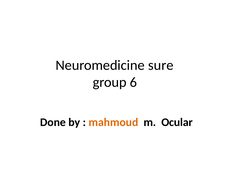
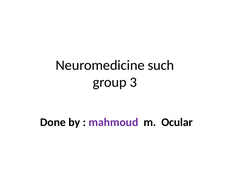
sure: sure -> such
6: 6 -> 3
mahmoud colour: orange -> purple
